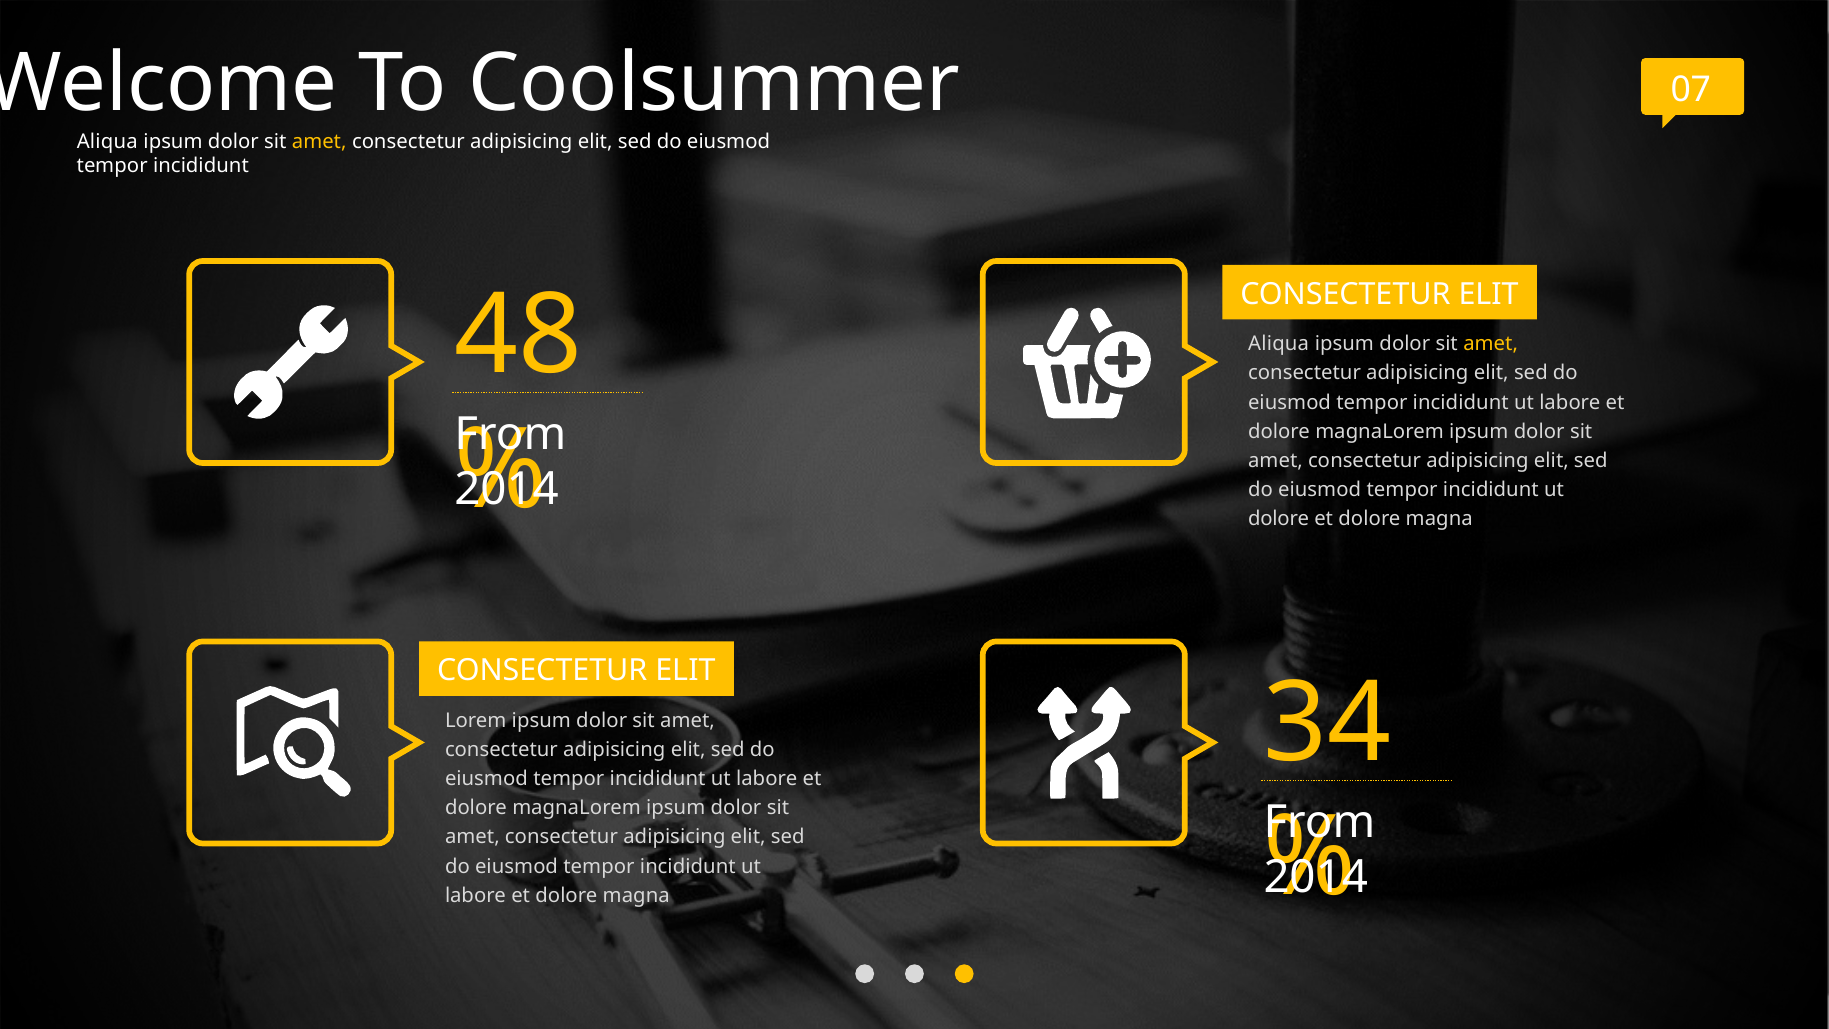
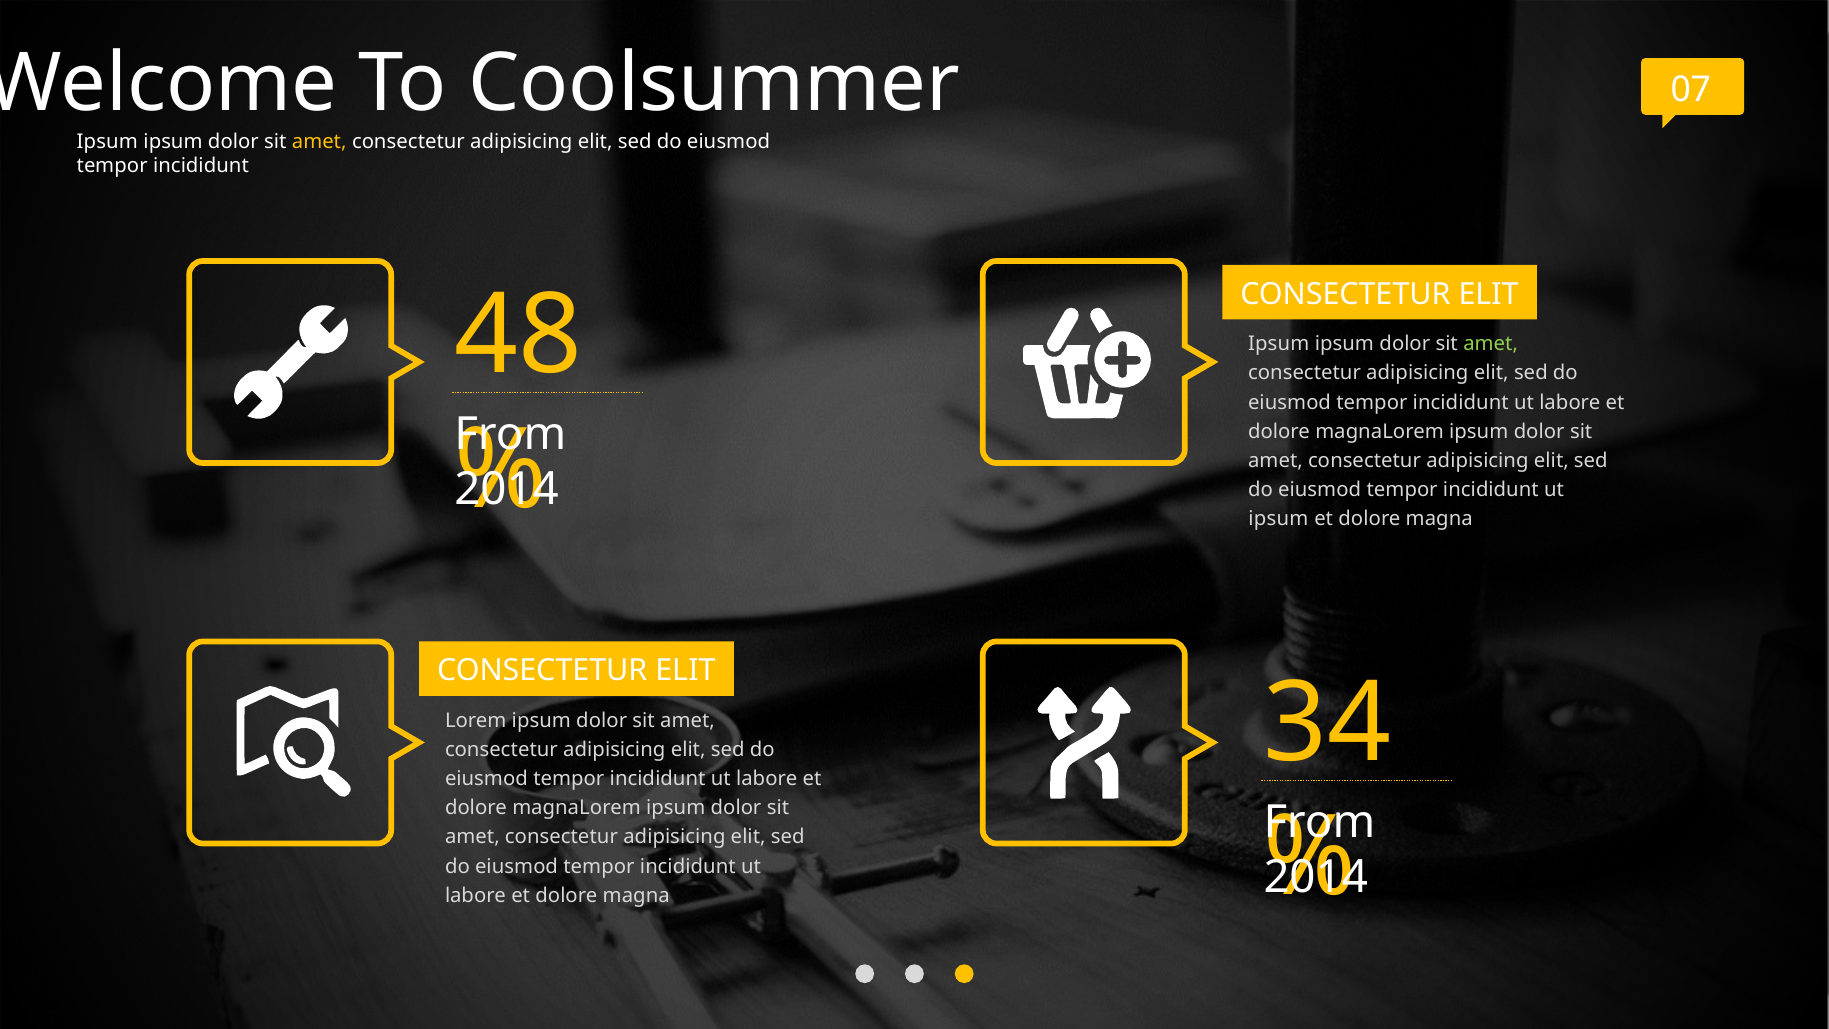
Aliqua at (107, 141): Aliqua -> Ipsum
Aliqua at (1279, 344): Aliqua -> Ipsum
amet at (1491, 344) colour: yellow -> light green
dolore at (1279, 519): dolore -> ipsum
